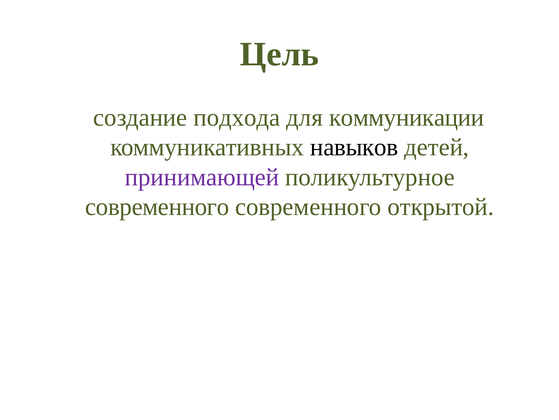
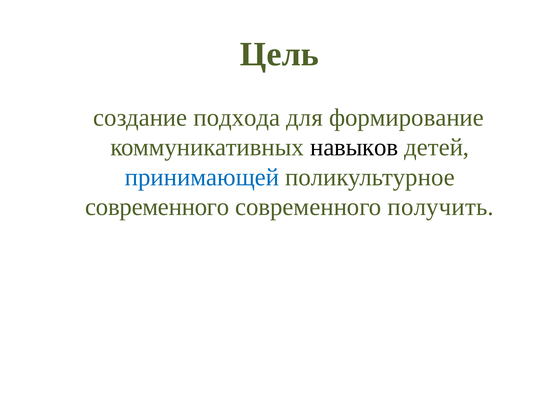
коммуникации: коммуникации -> формирование
принимающей colour: purple -> blue
открытой: открытой -> получить
